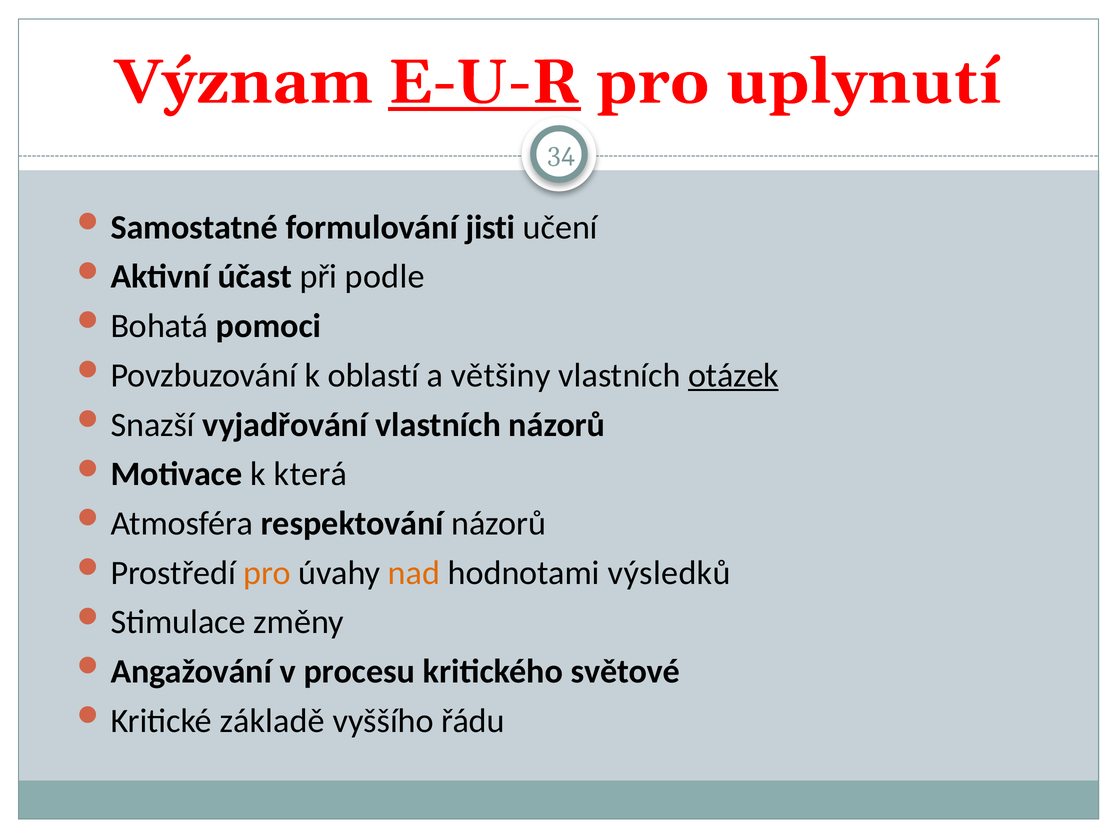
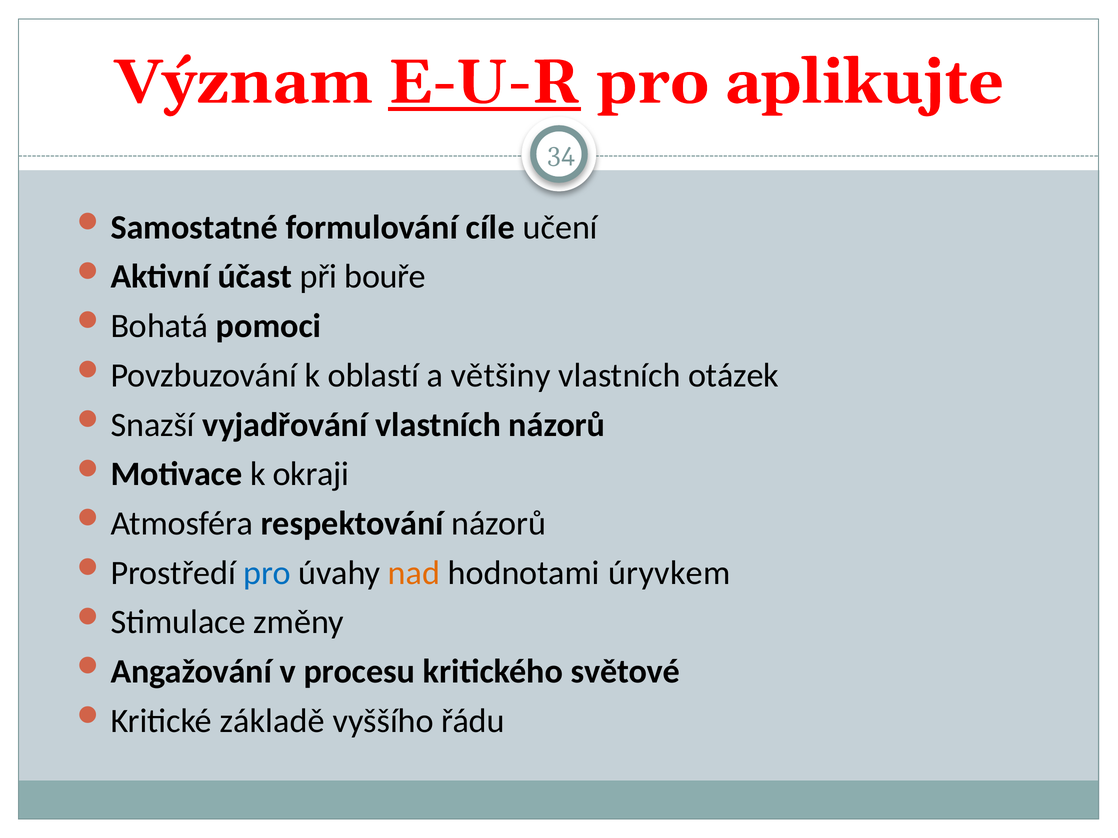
uplynutí: uplynutí -> aplikujte
jisti: jisti -> cíle
podle: podle -> bouře
otázek underline: present -> none
která: která -> okraji
pro at (267, 573) colour: orange -> blue
výsledků: výsledků -> úryvkem
